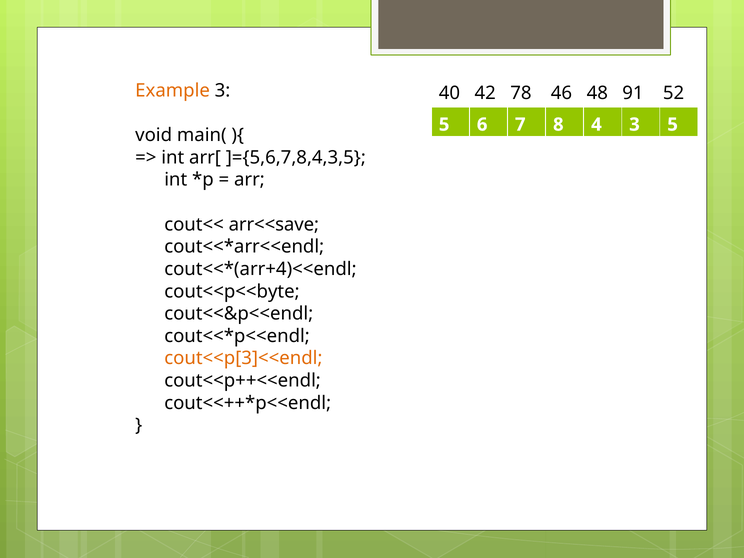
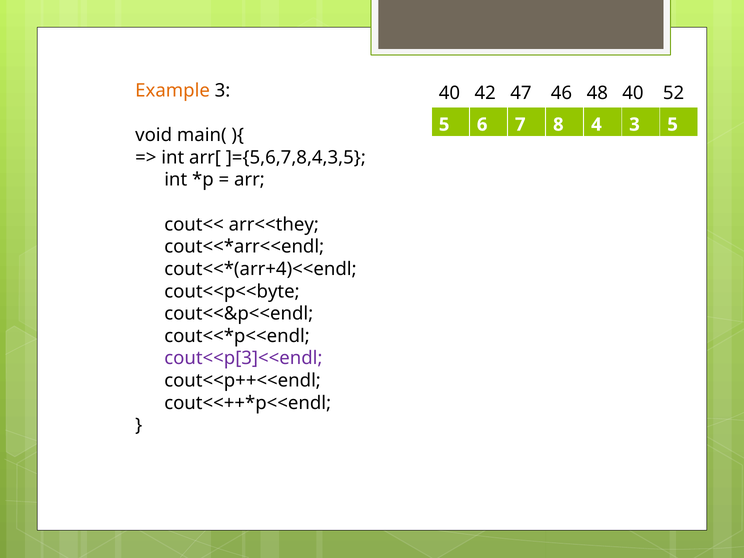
78: 78 -> 47
48 91: 91 -> 40
arr<<save: arr<<save -> arr<<they
cout<<p[3]<<endl colour: orange -> purple
